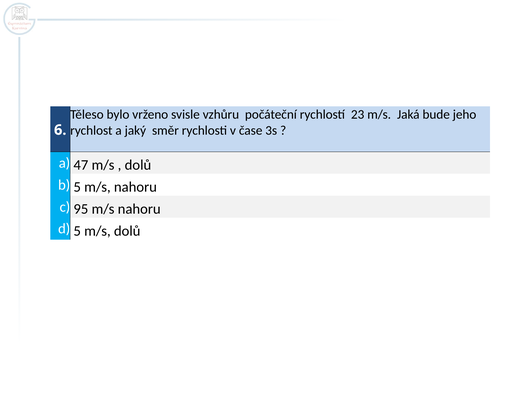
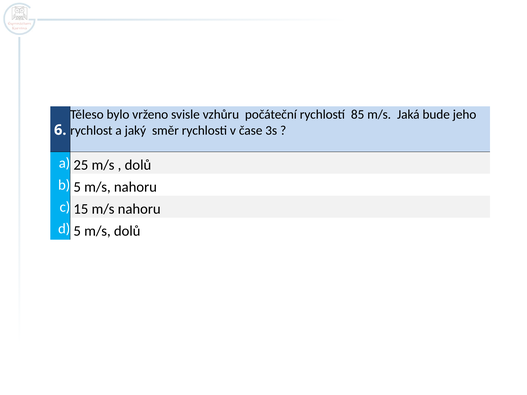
23: 23 -> 85
47: 47 -> 25
95: 95 -> 15
